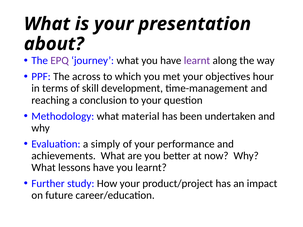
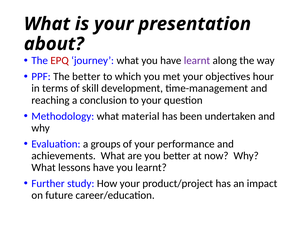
EPQ colour: purple -> red
The across: across -> better
simply: simply -> groups
